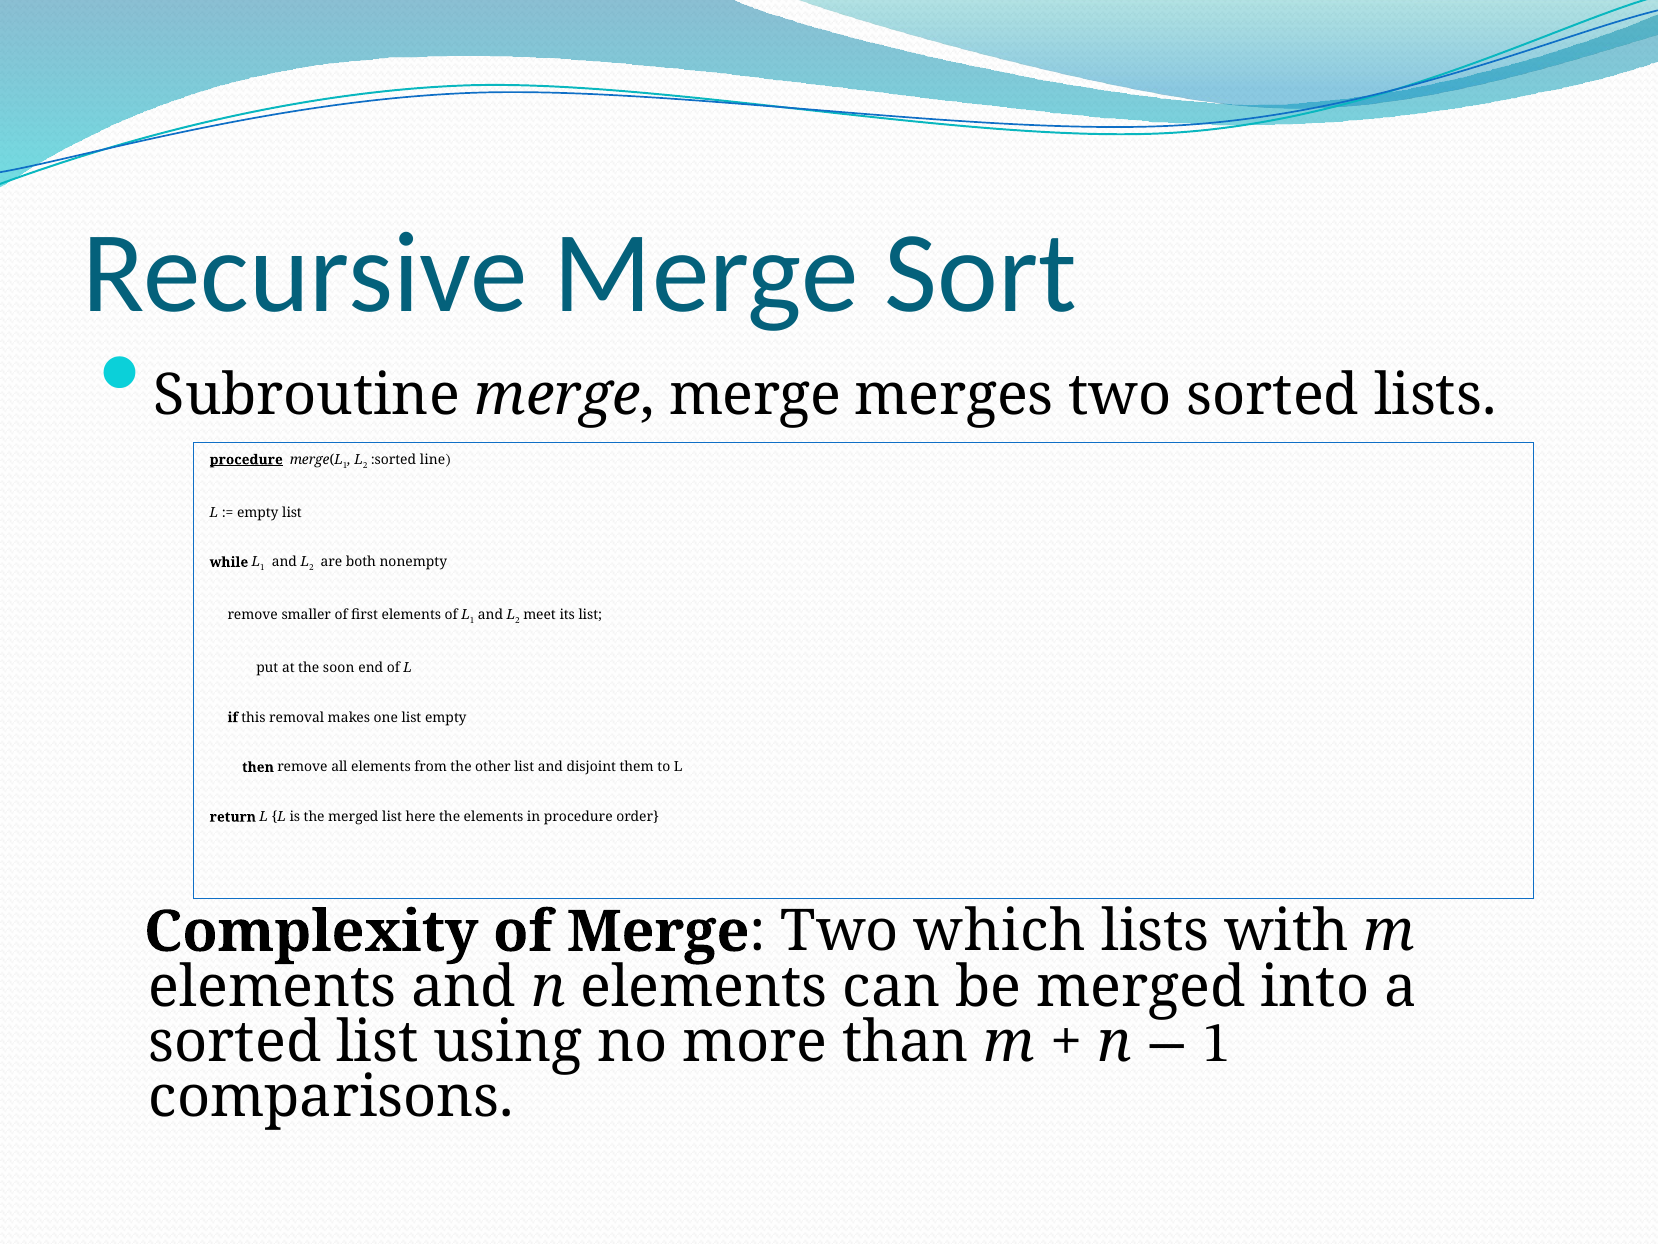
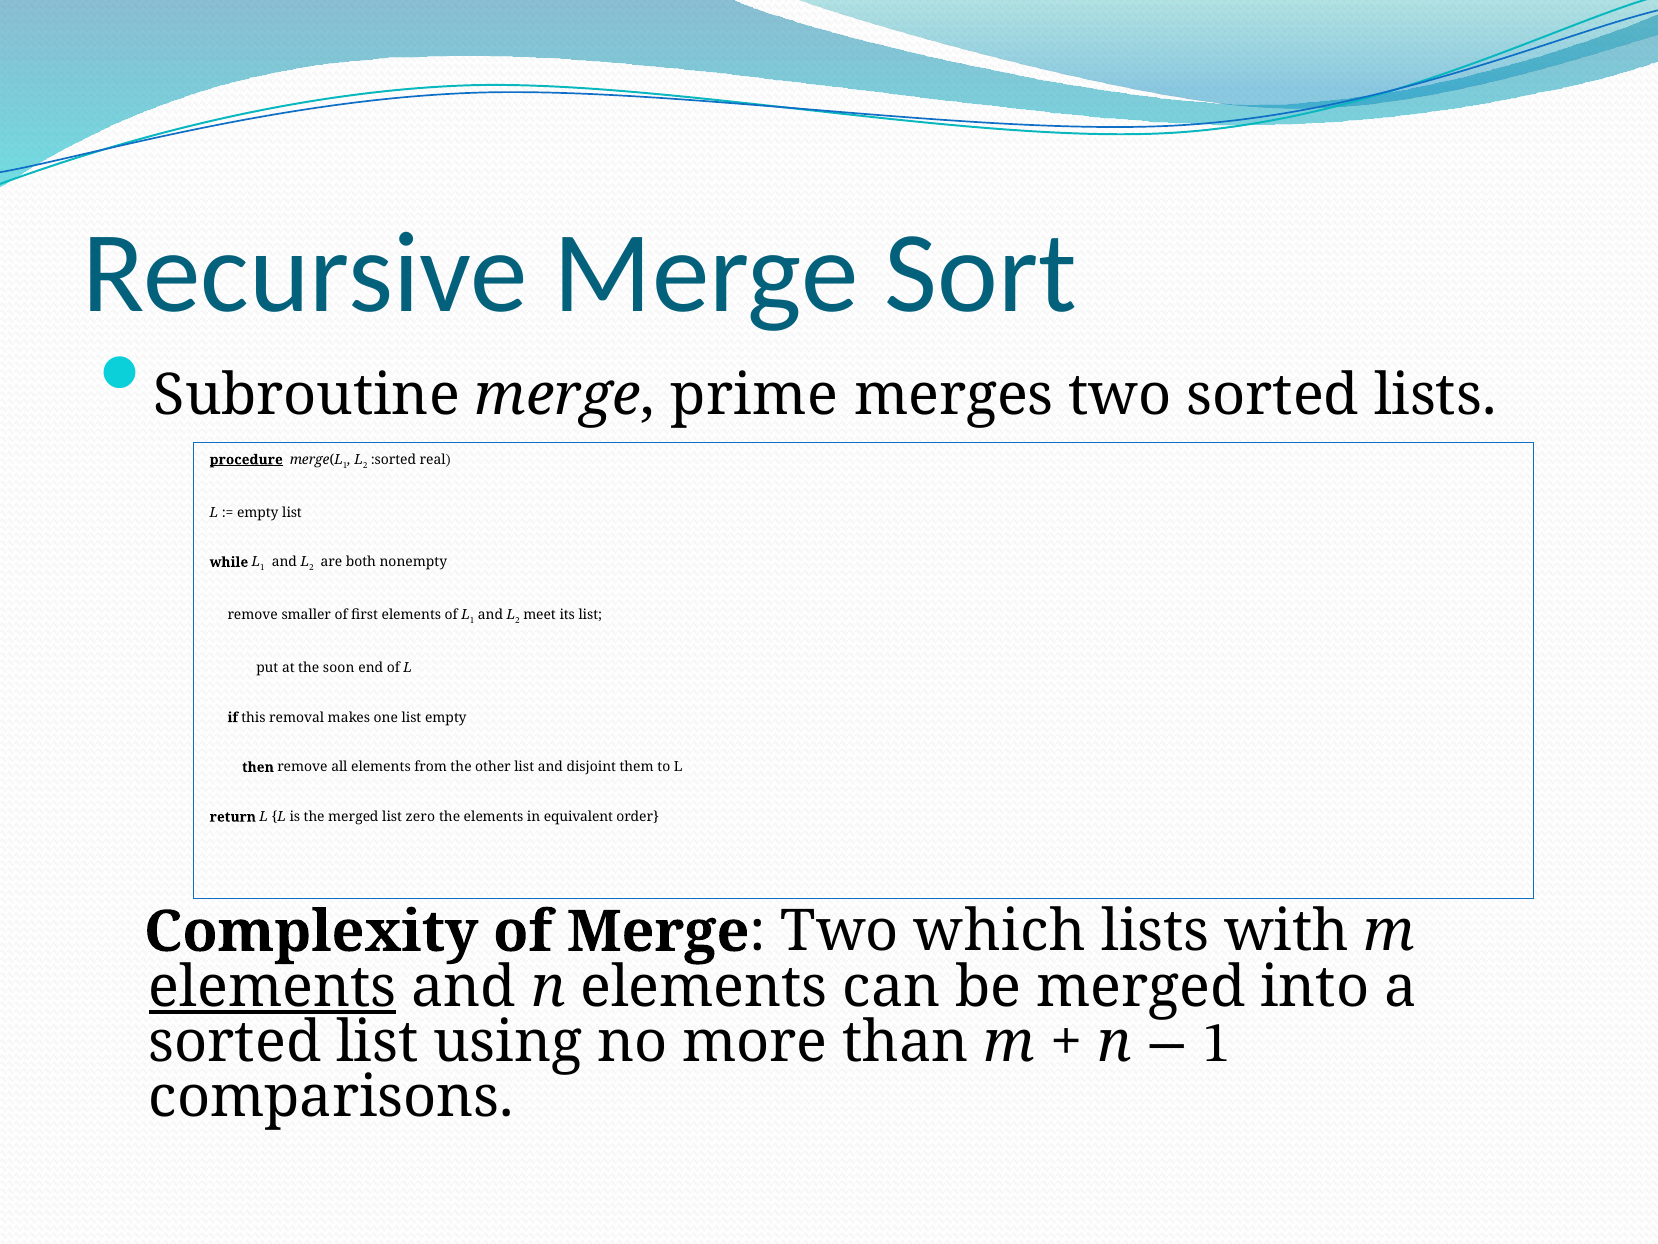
merge merge: merge -> prime
line: line -> real
here: here -> zero
in procedure: procedure -> equivalent
elements at (273, 987) underline: none -> present
